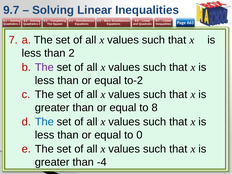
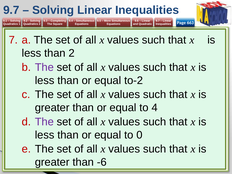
8: 8 -> 4
The at (44, 122) colour: blue -> purple
-4: -4 -> -6
